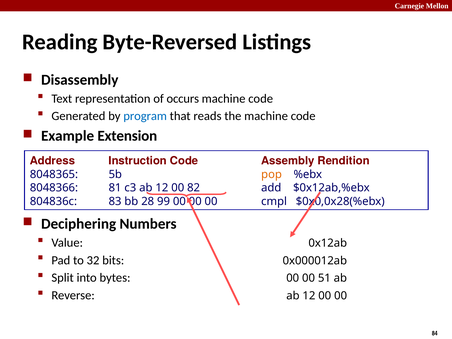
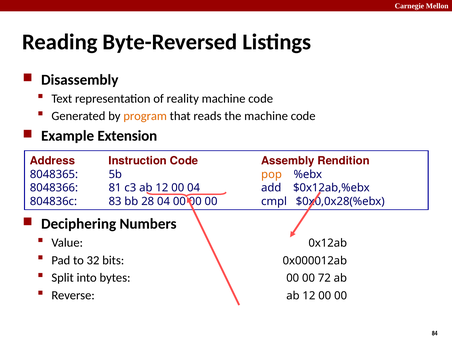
occurs: occurs -> reality
program colour: blue -> orange
00 82: 82 -> 04
28 99: 99 -> 04
51: 51 -> 72
